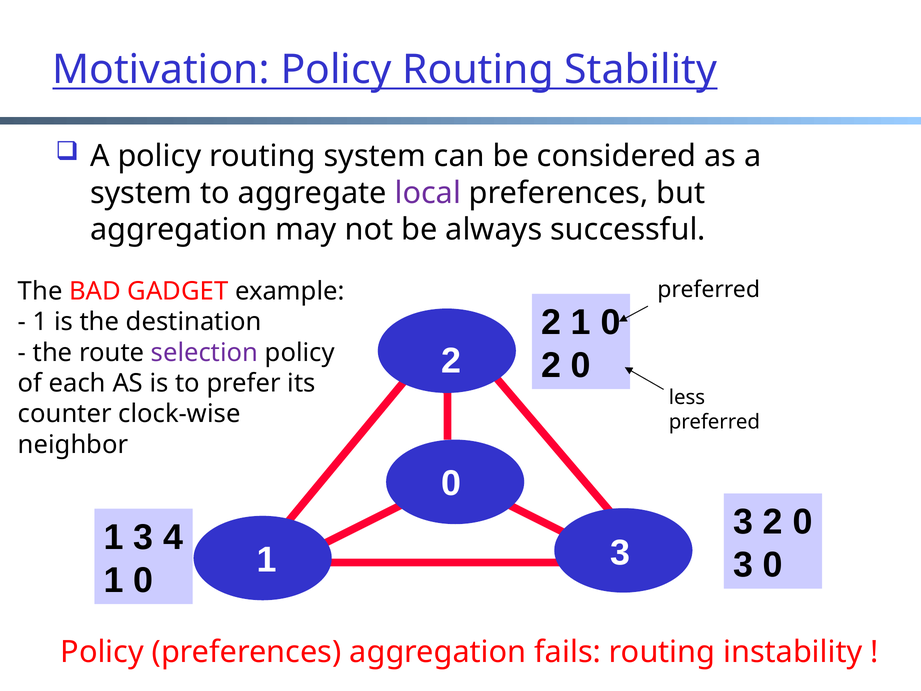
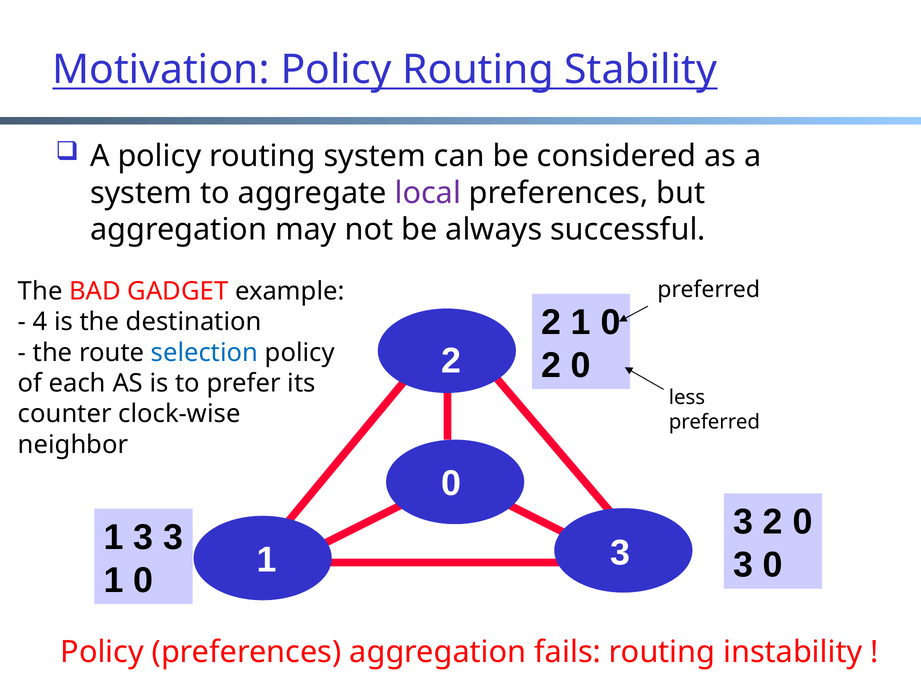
1 at (40, 322): 1 -> 4
selection colour: purple -> blue
3 4: 4 -> 3
